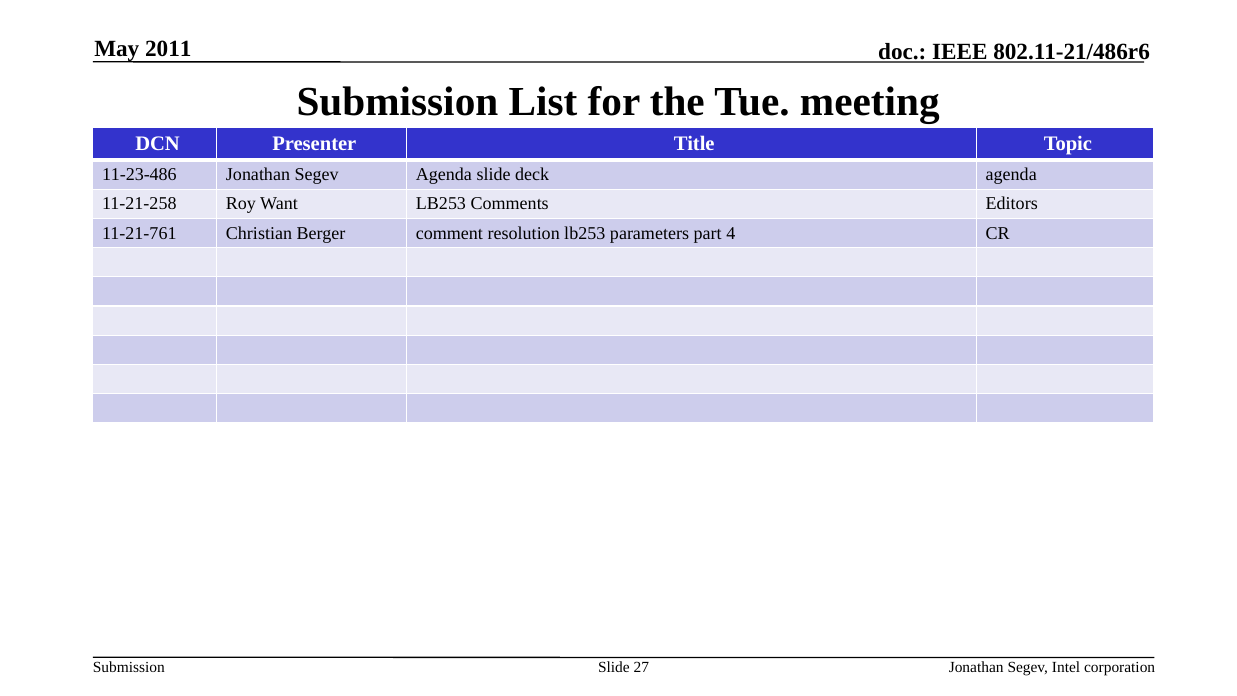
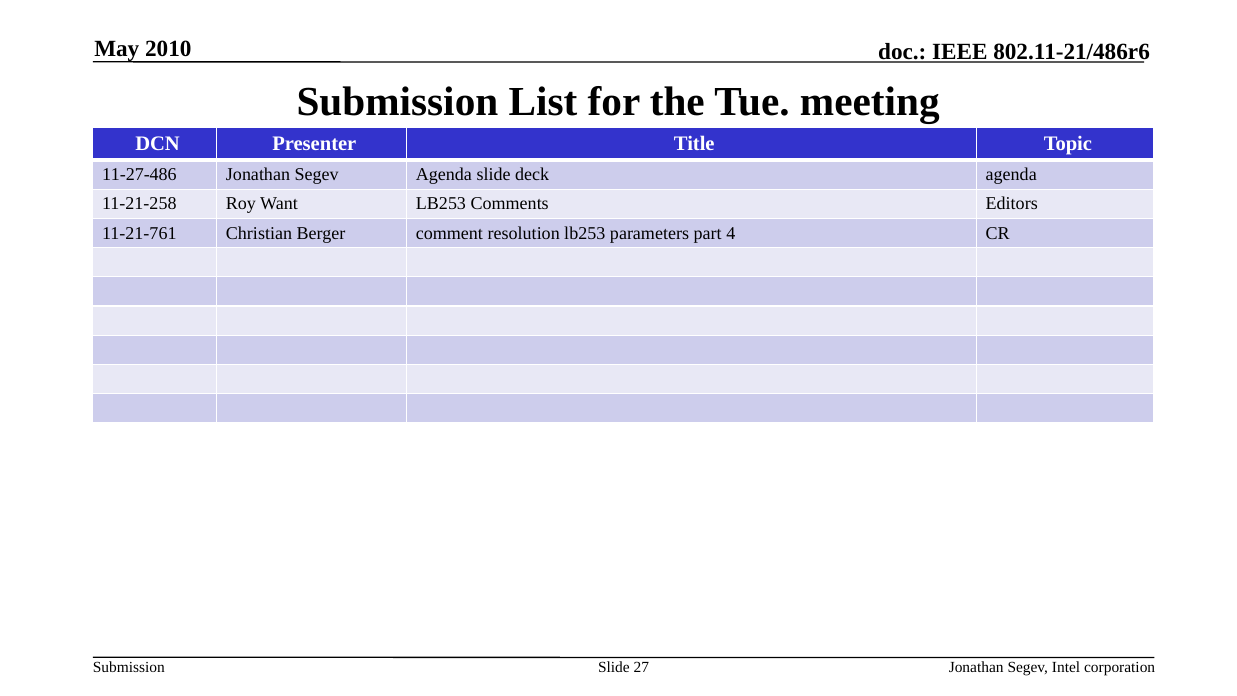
2011: 2011 -> 2010
11-23-486: 11-23-486 -> 11-27-486
